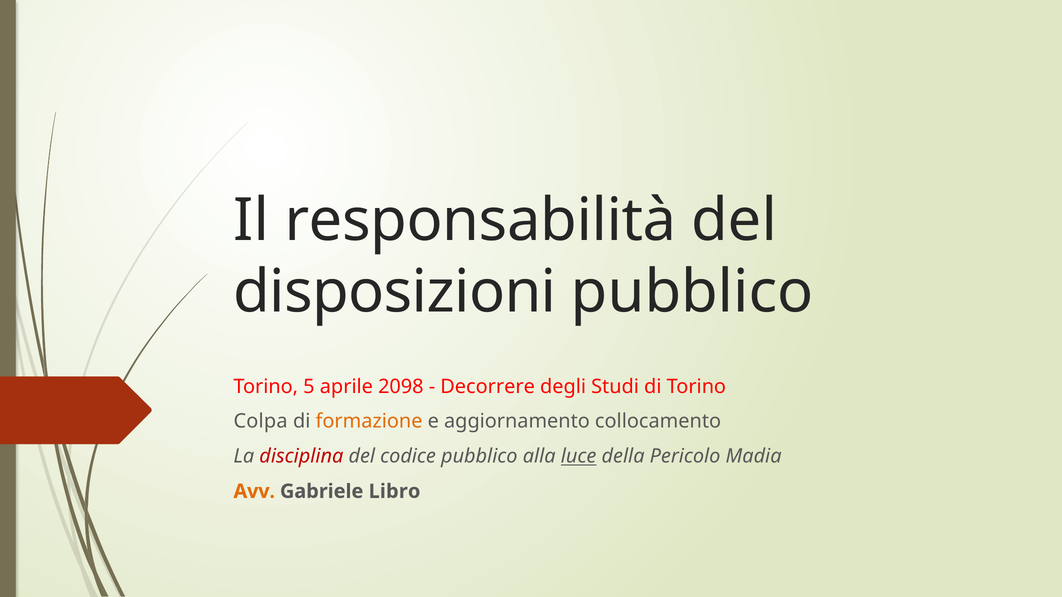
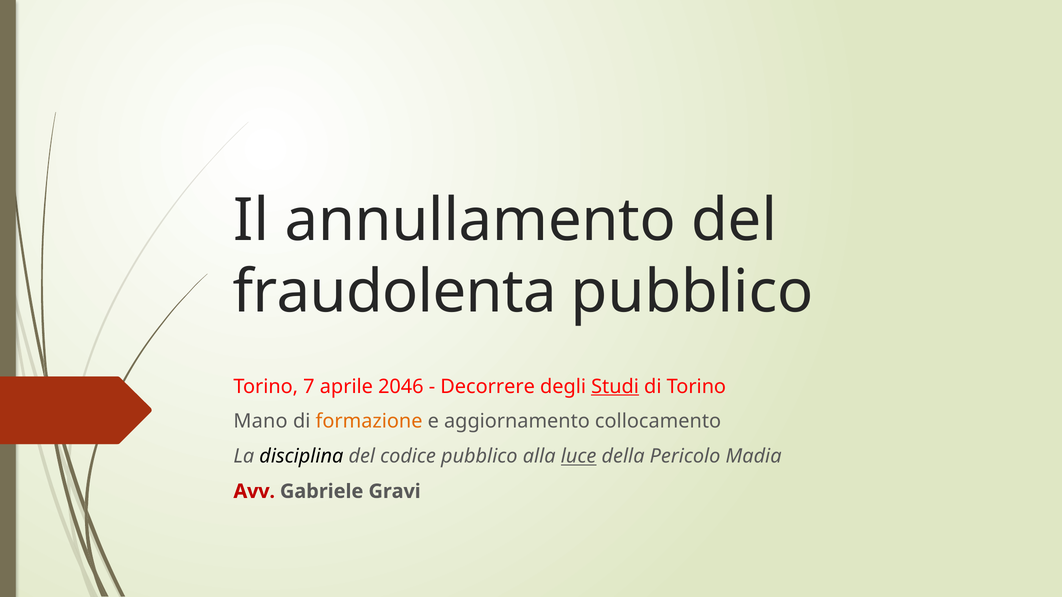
responsabilità: responsabilità -> annullamento
disposizioni: disposizioni -> fraudolenta
5: 5 -> 7
2098: 2098 -> 2046
Studi underline: none -> present
Colpa: Colpa -> Mano
disciplina colour: red -> black
Avv colour: orange -> red
Libro: Libro -> Gravi
